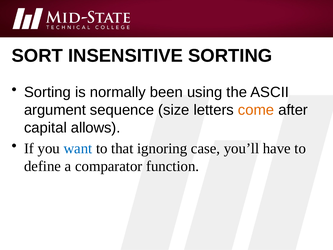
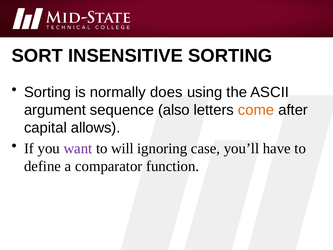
been: been -> does
size: size -> also
want colour: blue -> purple
that: that -> will
